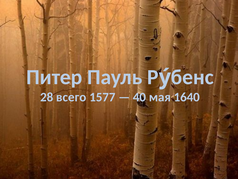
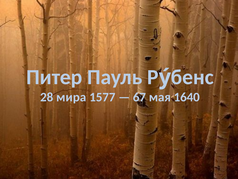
всего: всего -> мира
40: 40 -> 67
